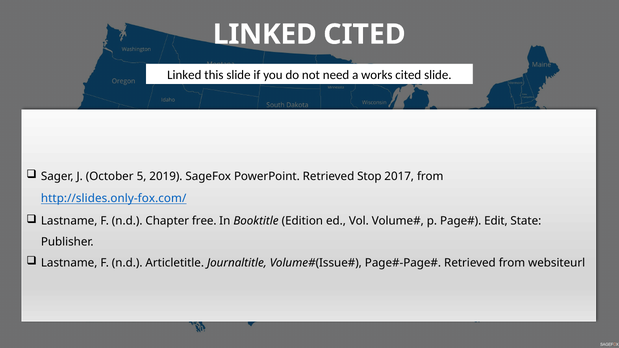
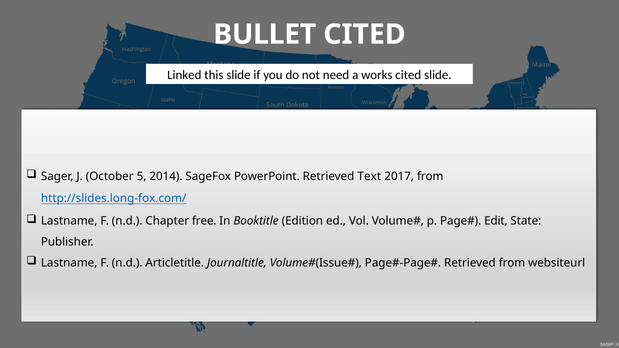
LINKED at (265, 34): LINKED -> BULLET
2019: 2019 -> 2014
Stop: Stop -> Text
http://slides.only-fox.com/: http://slides.only-fox.com/ -> http://slides.long-fox.com/
